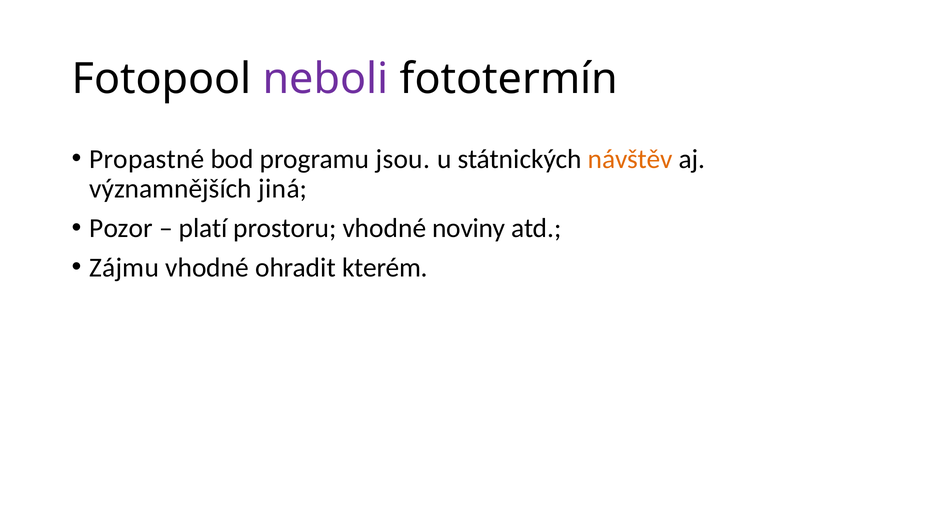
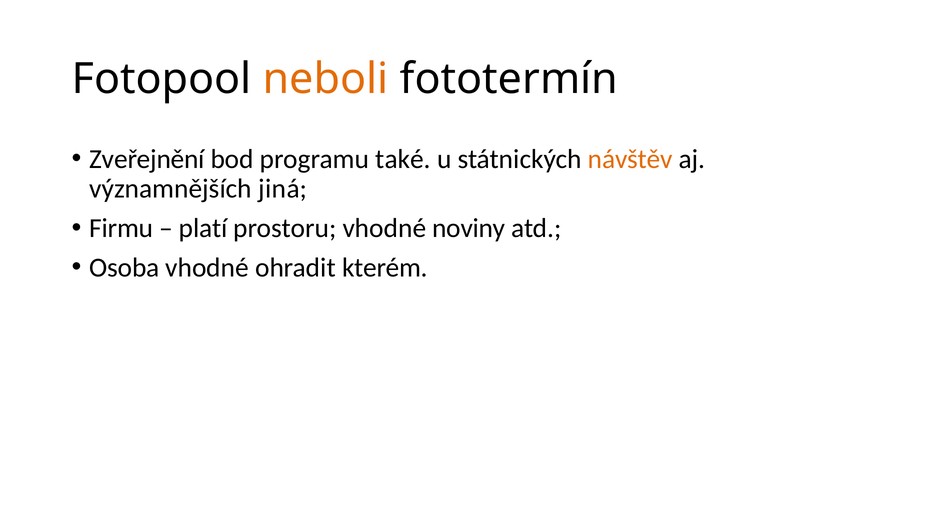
neboli colour: purple -> orange
Propastné: Propastné -> Zveřejnění
jsou: jsou -> také
Pozor: Pozor -> Firmu
Zájmu: Zájmu -> Osoba
